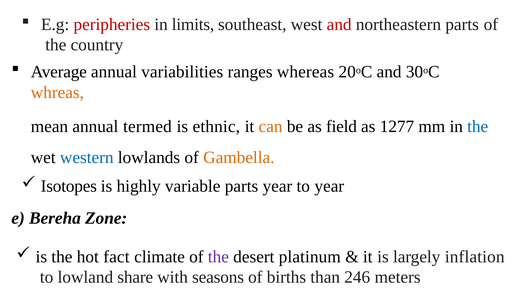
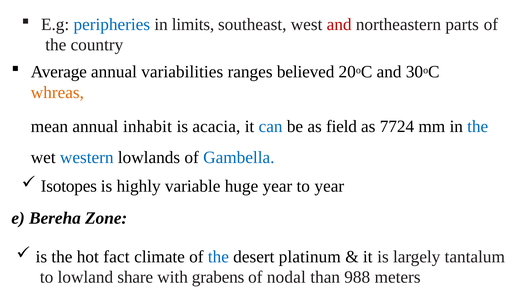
peripheries colour: red -> blue
whereas: whereas -> believed
termed: termed -> inhabit
ethnic: ethnic -> acacia
can colour: orange -> blue
1277: 1277 -> 7724
Gambella colour: orange -> blue
variable parts: parts -> huge
the at (218, 257) colour: purple -> blue
inflation: inflation -> tantalum
seasons: seasons -> grabens
births: births -> nodal
246: 246 -> 988
